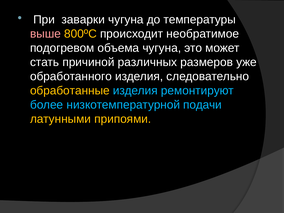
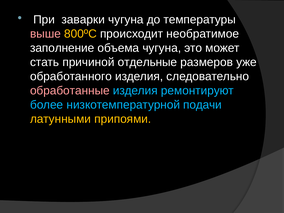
подогревом: подогревом -> заполнение
различных: различных -> отдельные
обработанные colour: yellow -> pink
